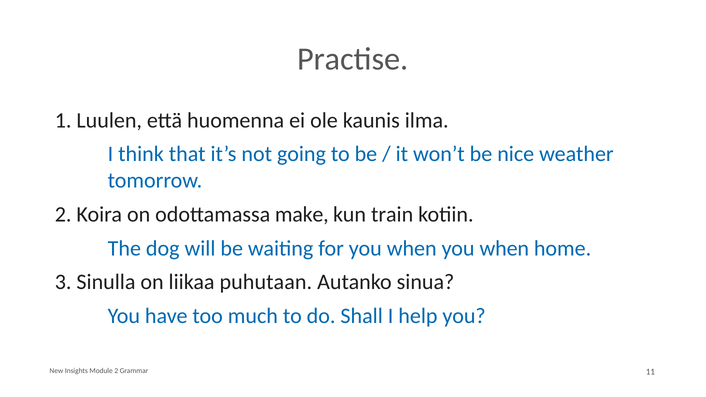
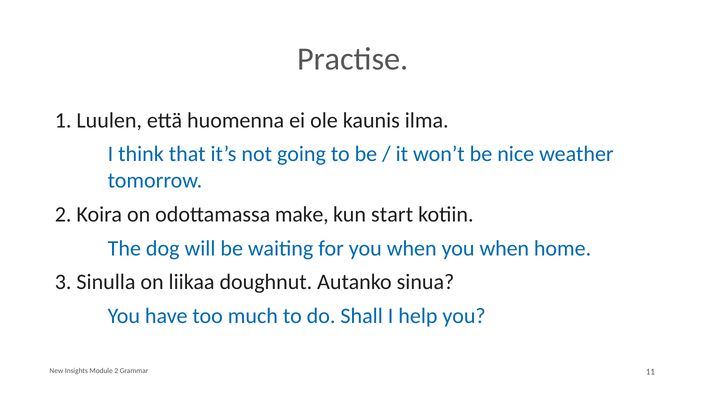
train: train -> start
puhutaan: puhutaan -> doughnut
